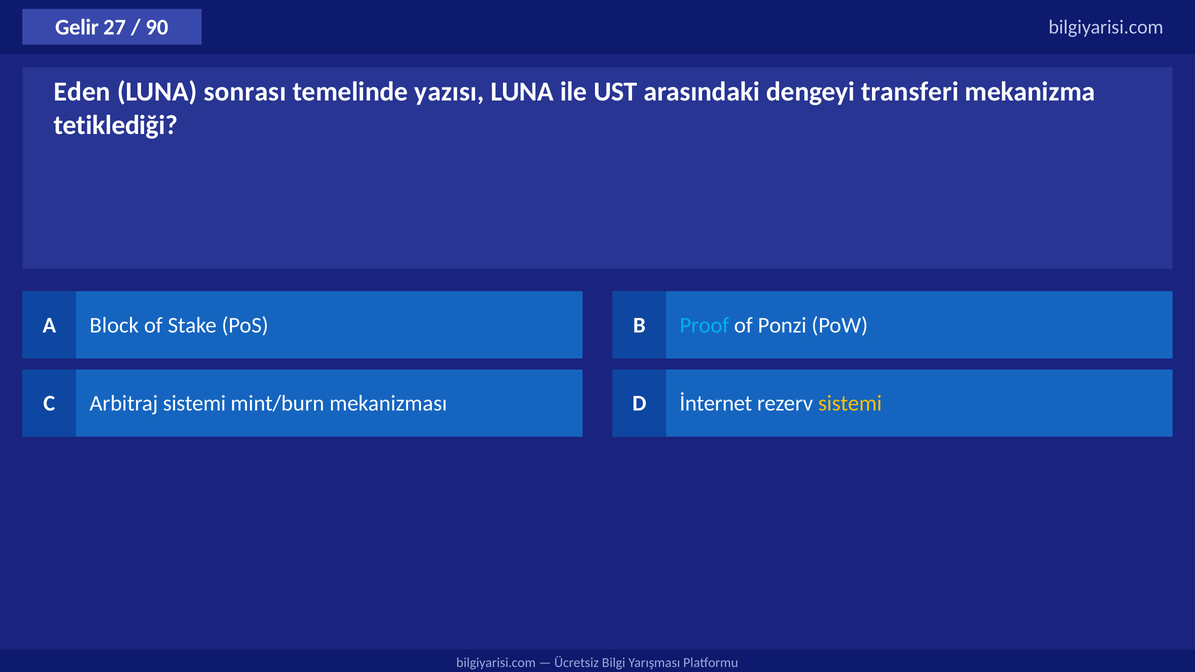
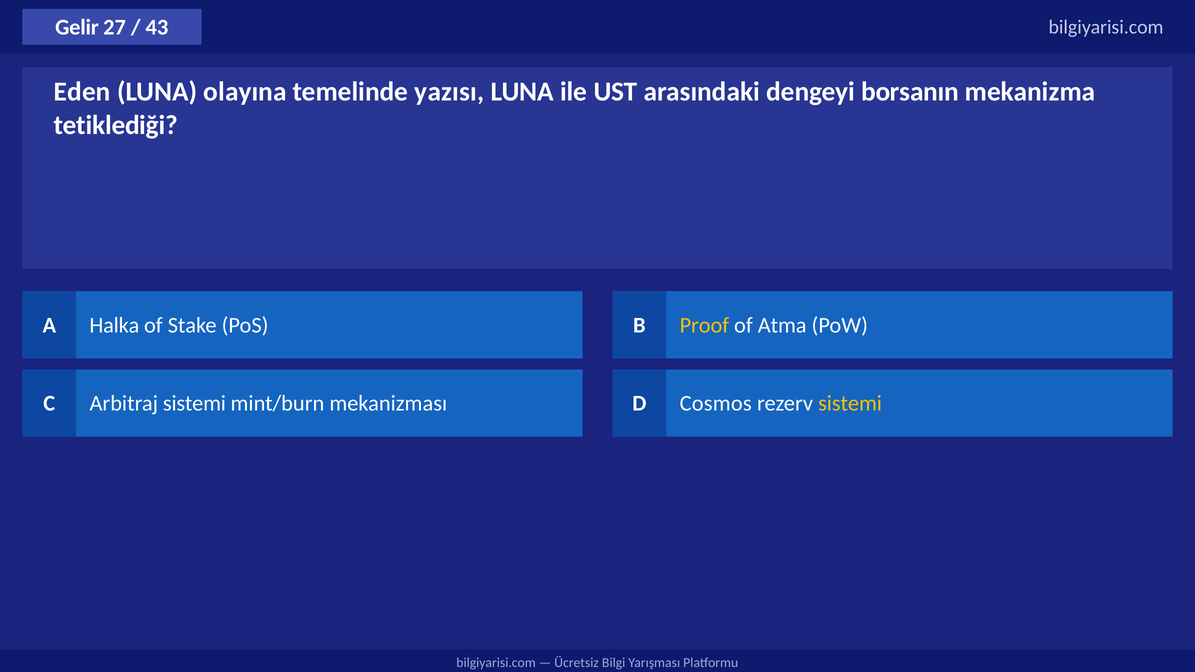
90: 90 -> 43
sonrası: sonrası -> olayına
transferi: transferi -> borsanın
Block: Block -> Halka
Proof colour: light blue -> yellow
Ponzi: Ponzi -> Atma
İnternet: İnternet -> Cosmos
